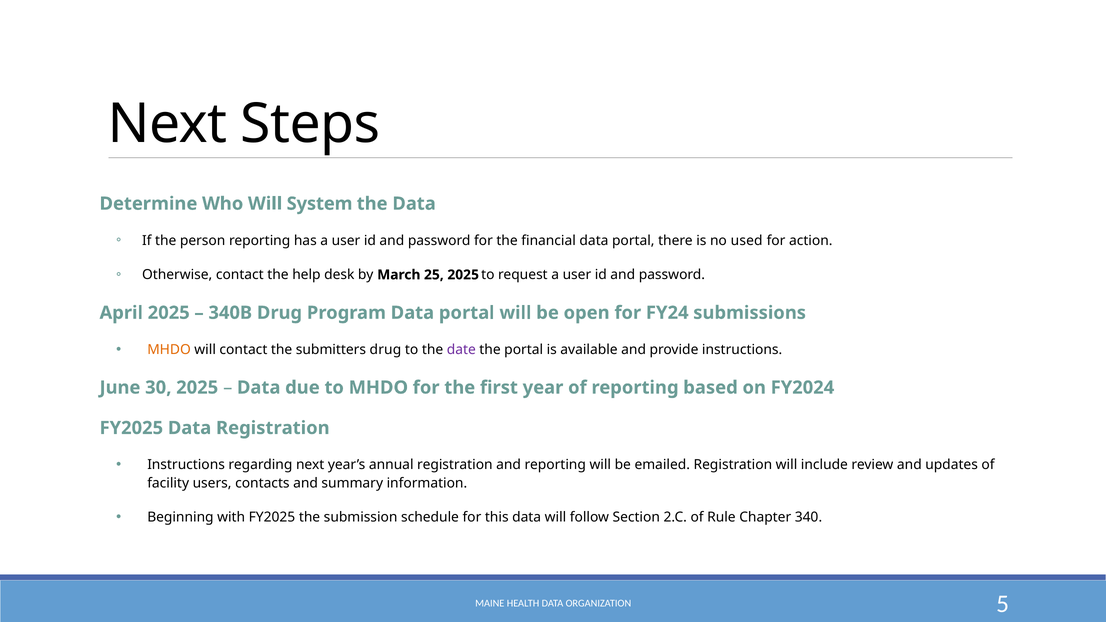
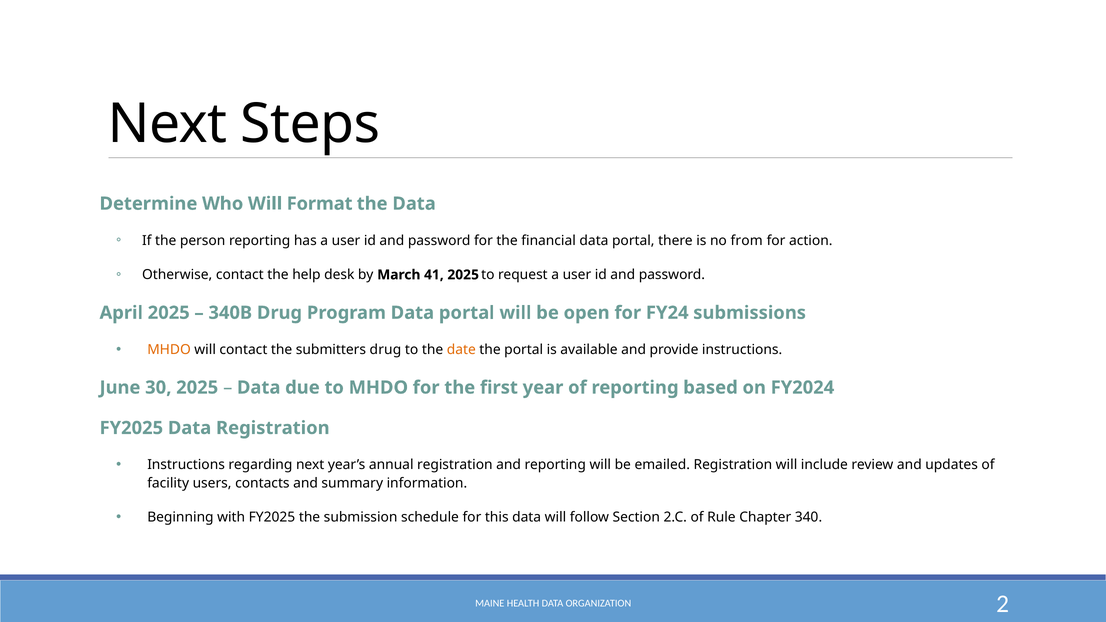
System: System -> Format
used: used -> from
25: 25 -> 41
date colour: purple -> orange
5: 5 -> 2
